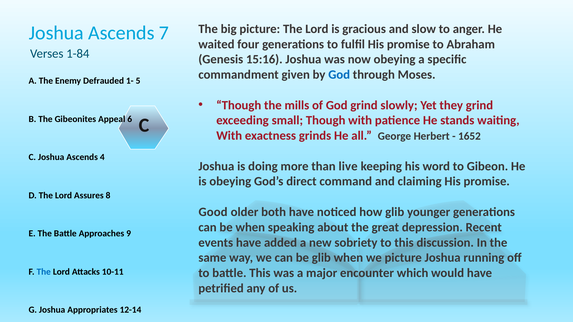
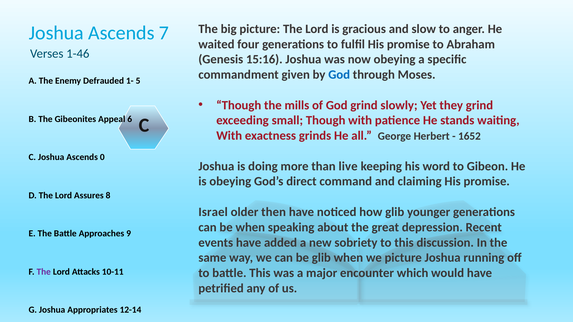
1-84: 1-84 -> 1-46
4: 4 -> 0
Good: Good -> Israel
both: both -> then
The at (44, 272) colour: blue -> purple
